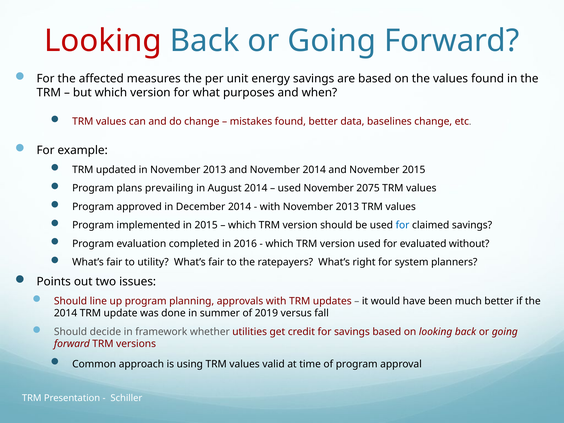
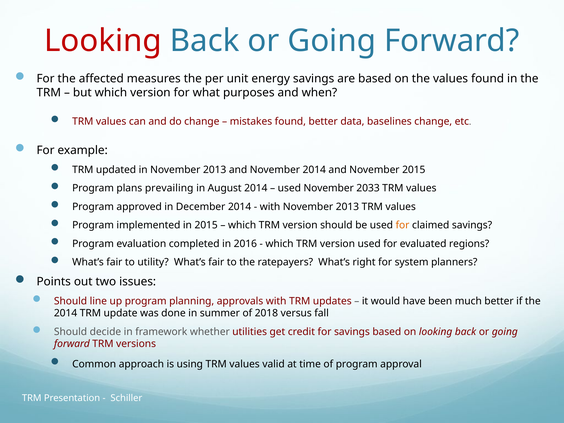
2075: 2075 -> 2033
for at (402, 225) colour: blue -> orange
without: without -> regions
2019: 2019 -> 2018
